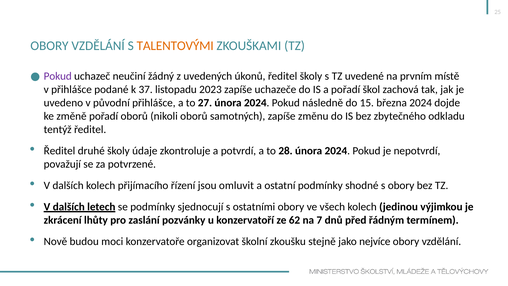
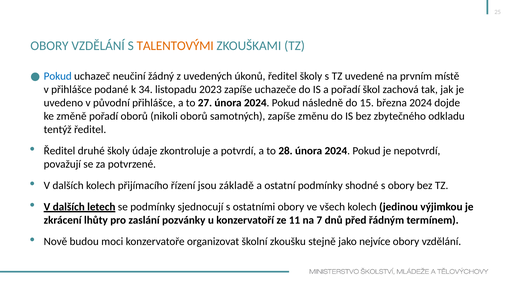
Pokud at (58, 76) colour: purple -> blue
37: 37 -> 34
omluvit: omluvit -> základě
62: 62 -> 11
